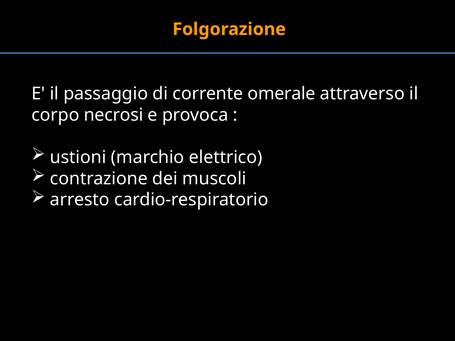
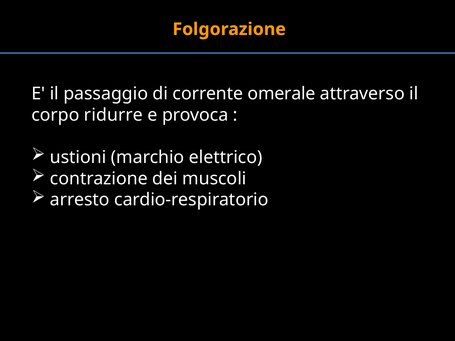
necrosi: necrosi -> ridurre
